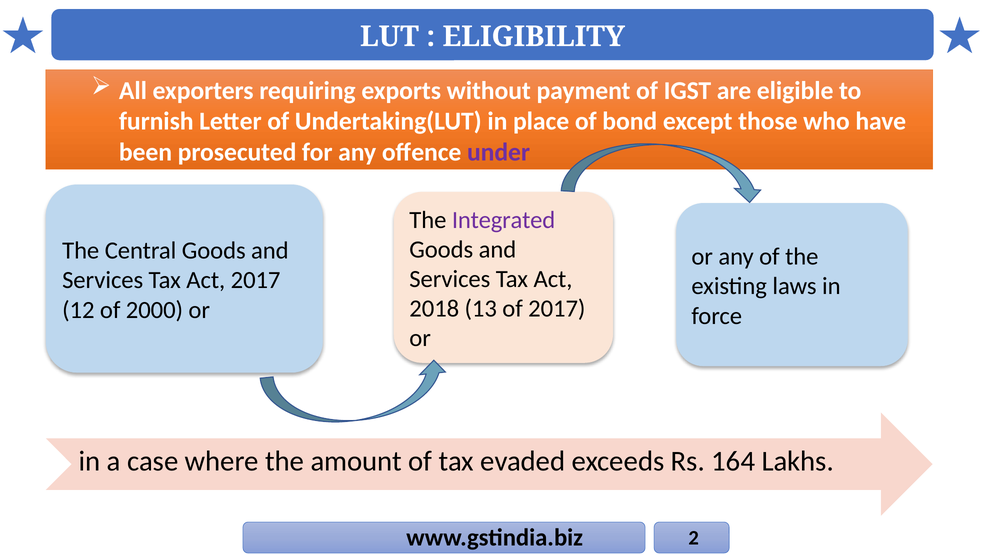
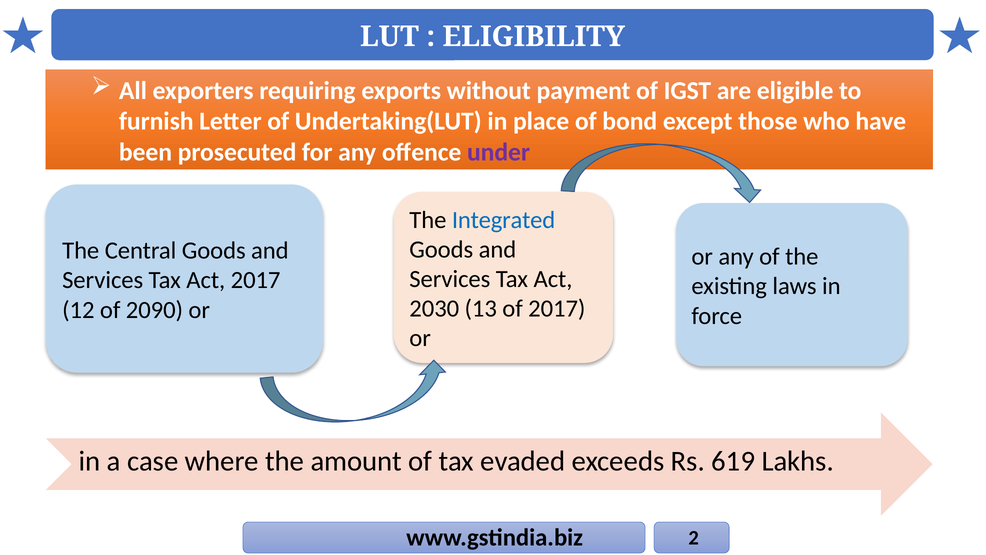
Integrated colour: purple -> blue
2018: 2018 -> 2030
2000: 2000 -> 2090
164: 164 -> 619
